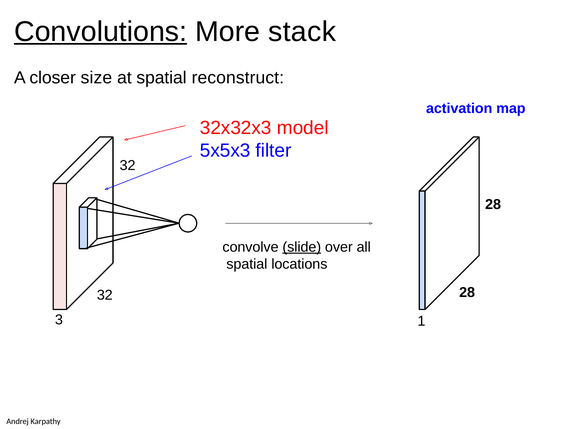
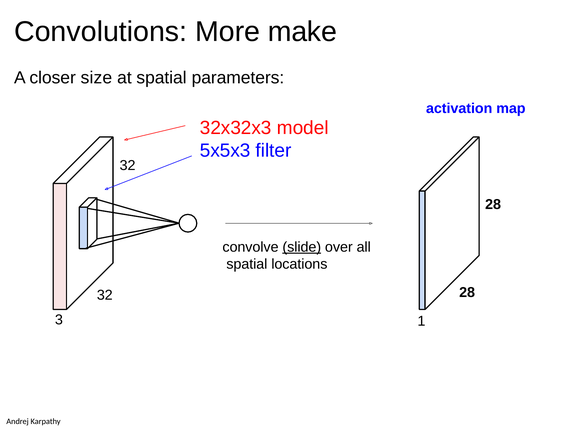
Convolutions underline: present -> none
stack: stack -> make
reconstruct: reconstruct -> parameters
